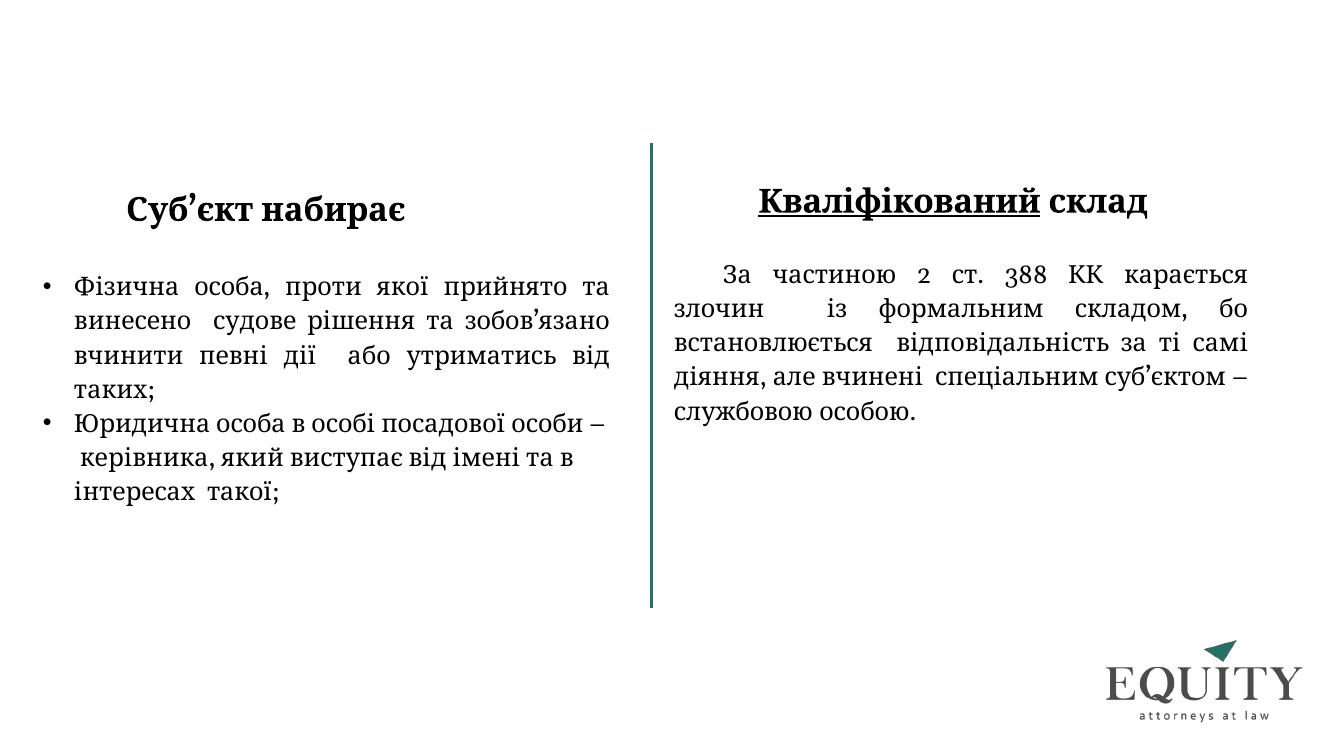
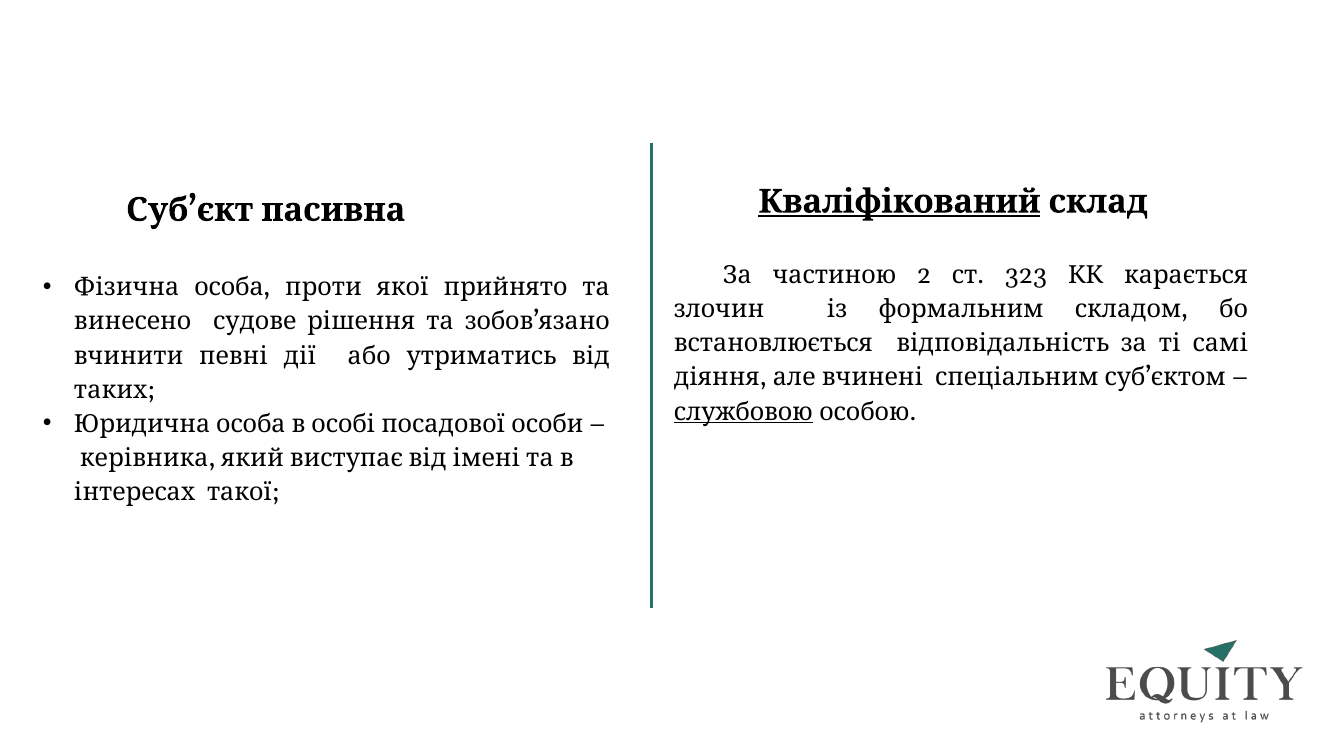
набирає: набирає -> пасивна
388: 388 -> 323
службовою underline: none -> present
